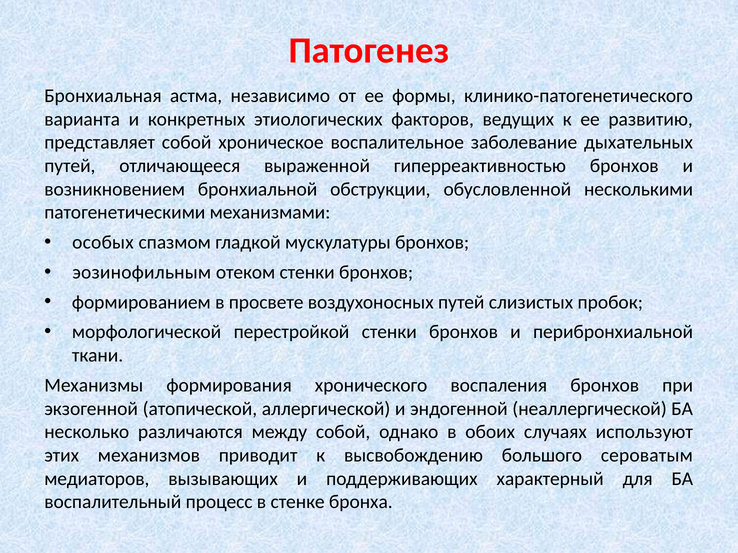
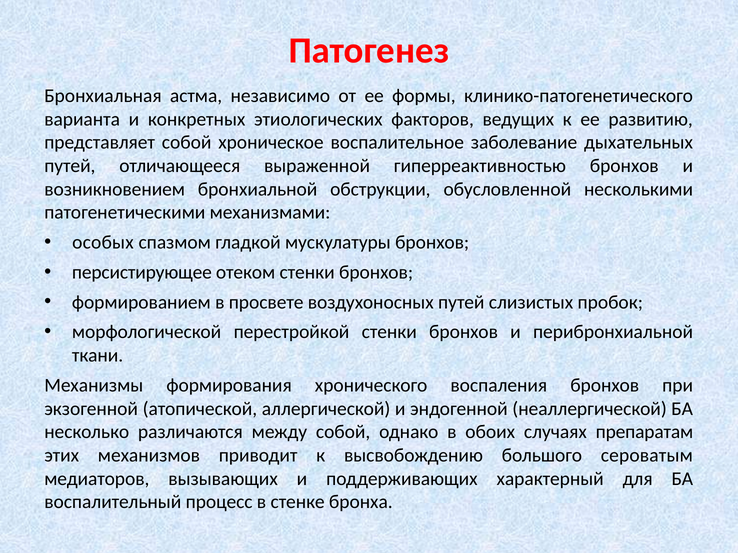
эозинофильным: эозинофильным -> персистирующее
используют: используют -> препаратам
